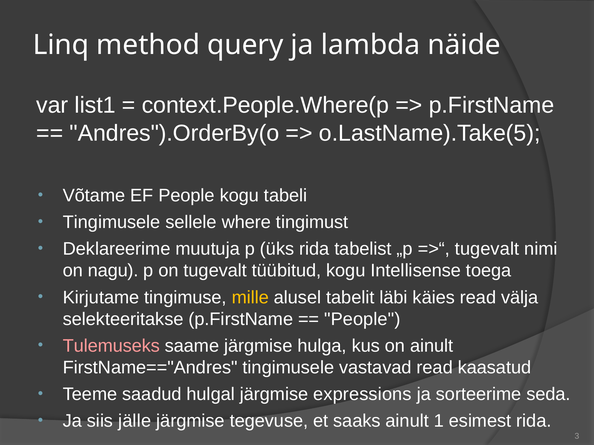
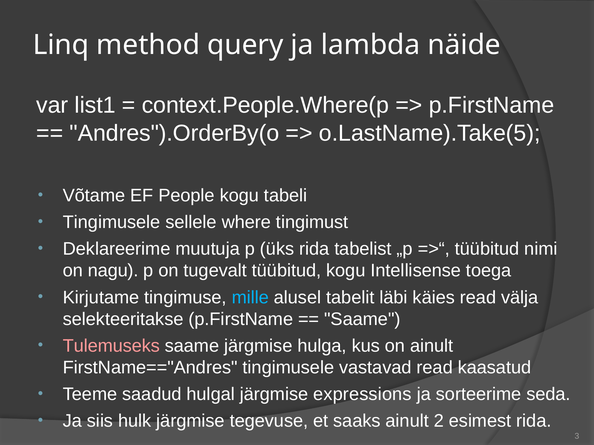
tugevalt at (487, 249): tugevalt -> tüübitud
mille colour: yellow -> light blue
People at (362, 319): People -> Saame
jälle: jälle -> hulk
1: 1 -> 2
